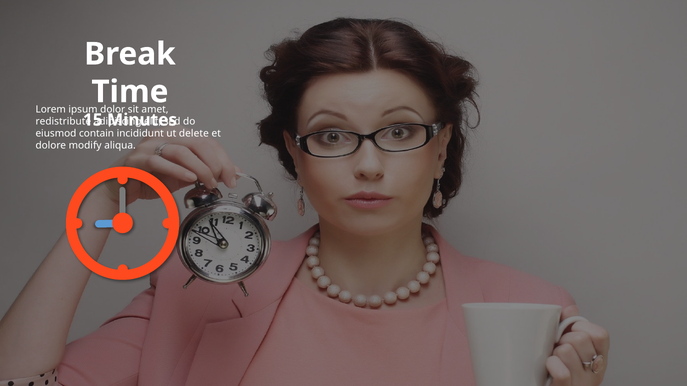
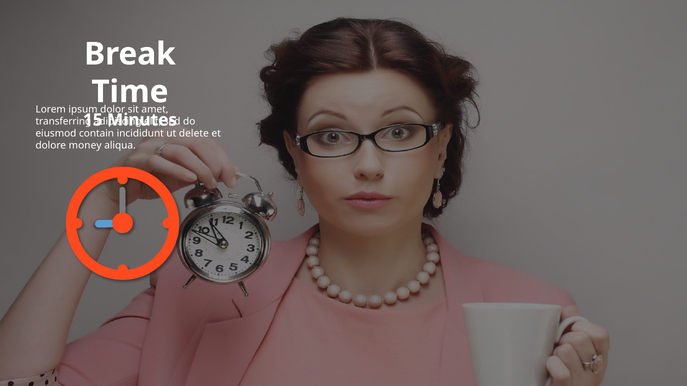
redistribute: redistribute -> transferring
modify: modify -> money
